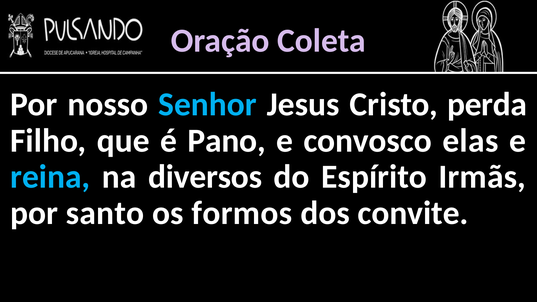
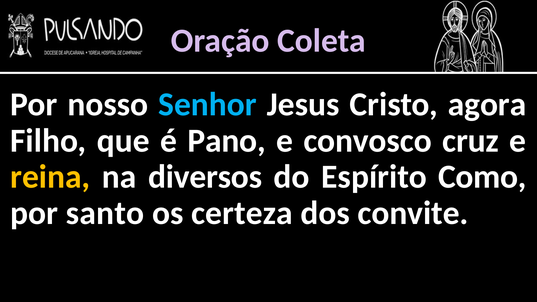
perda: perda -> agora
elas: elas -> cruz
reina colour: light blue -> yellow
Irmãs: Irmãs -> Como
formos: formos -> certeza
